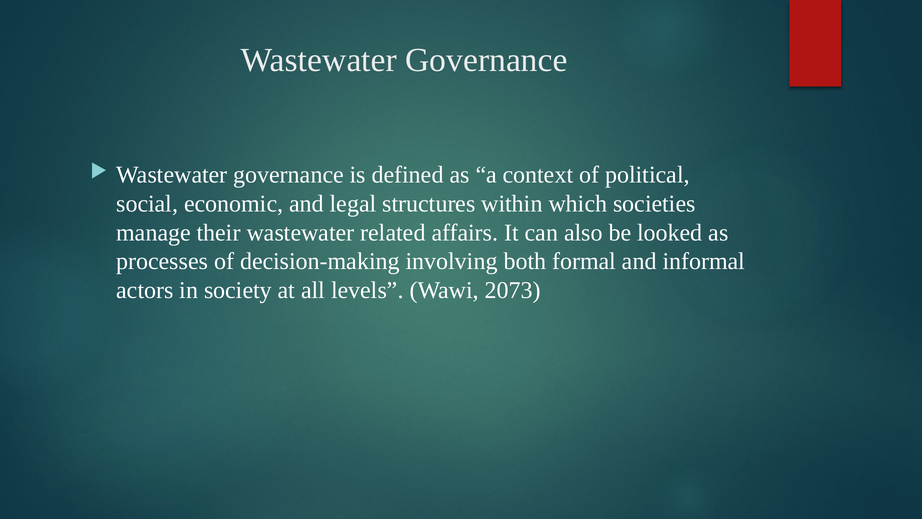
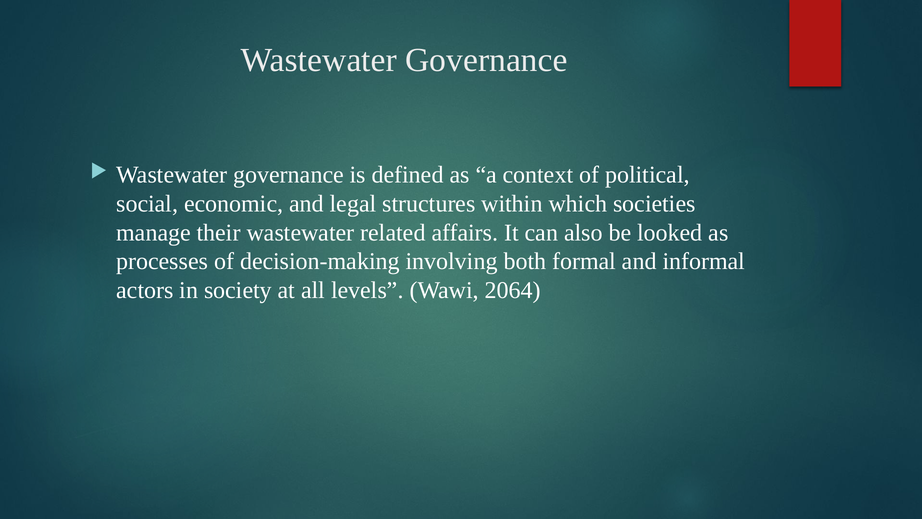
2073: 2073 -> 2064
